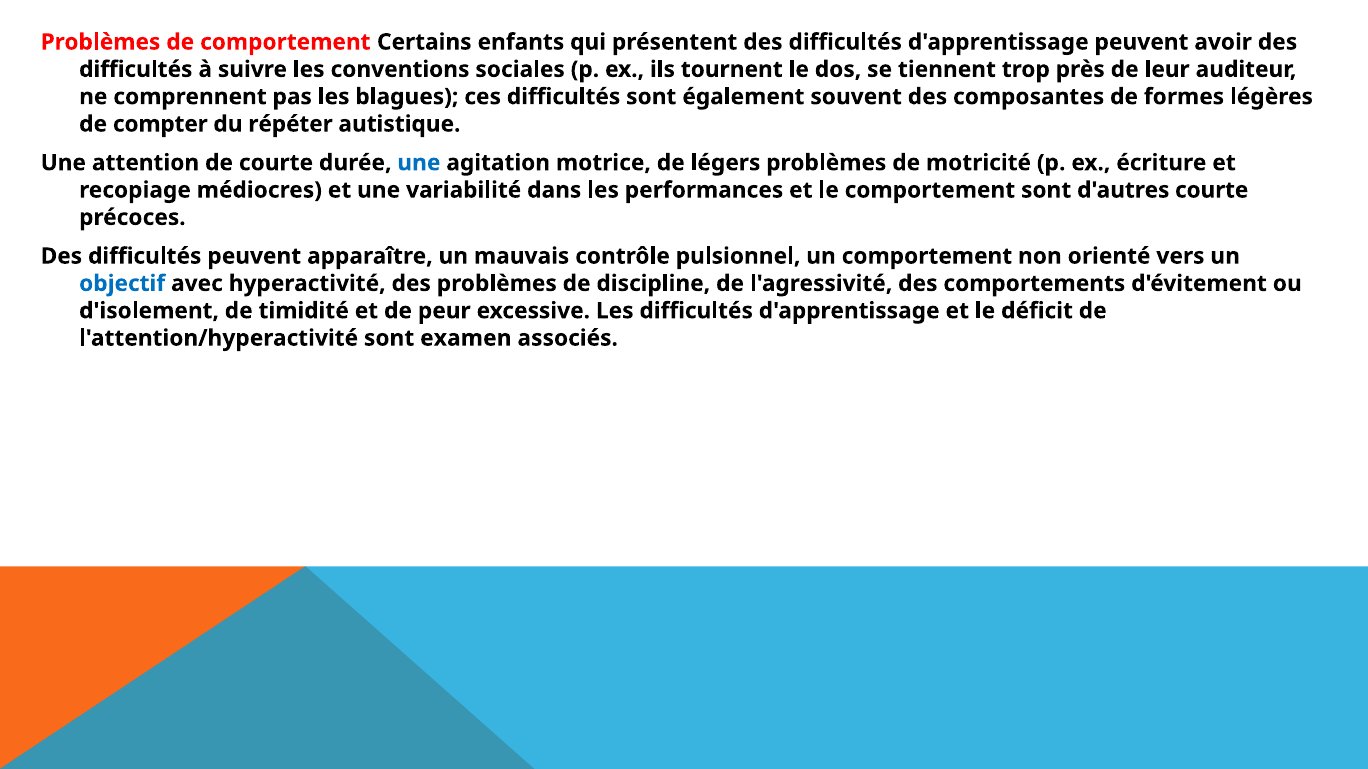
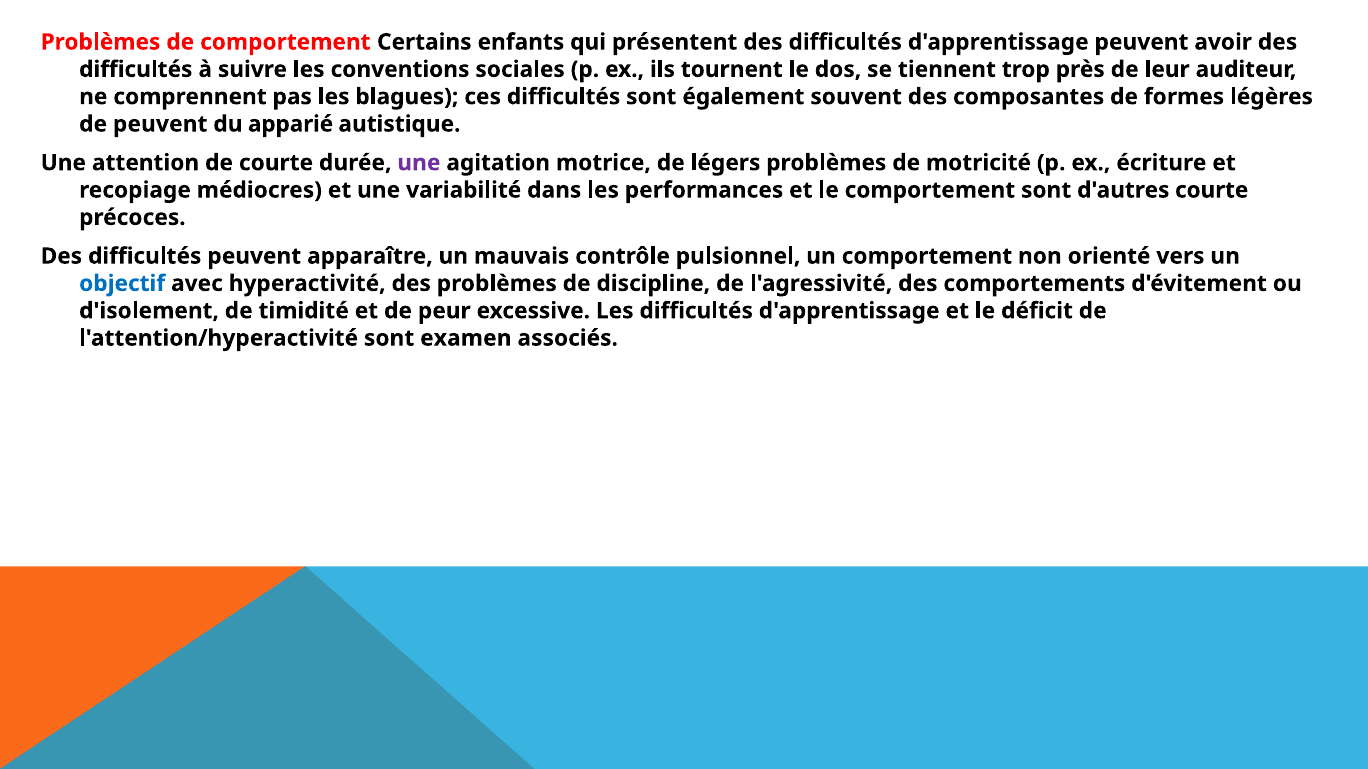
de compter: compter -> peuvent
répéter: répéter -> apparié
une at (419, 163) colour: blue -> purple
